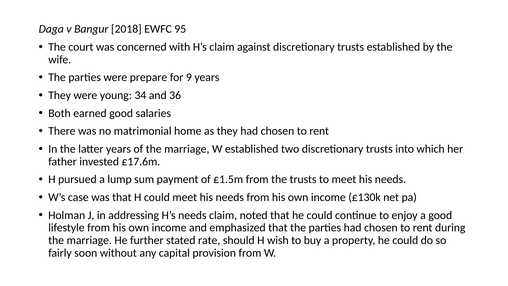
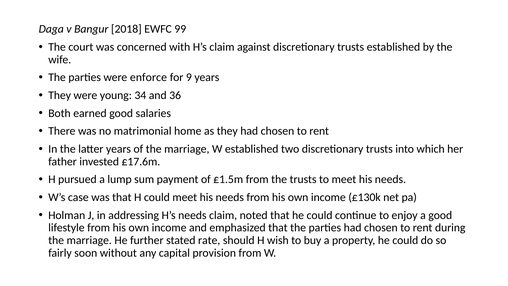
95: 95 -> 99
prepare: prepare -> enforce
